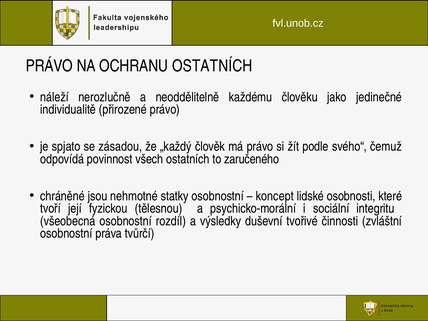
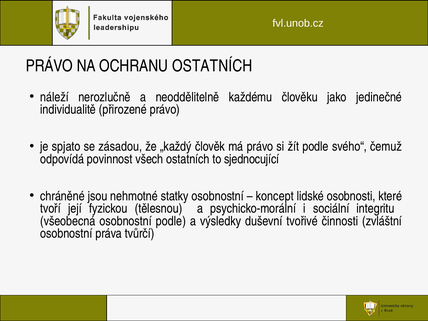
zaručeného: zaručeného -> sjednocující
osobnostní rozdíl: rozdíl -> podle
